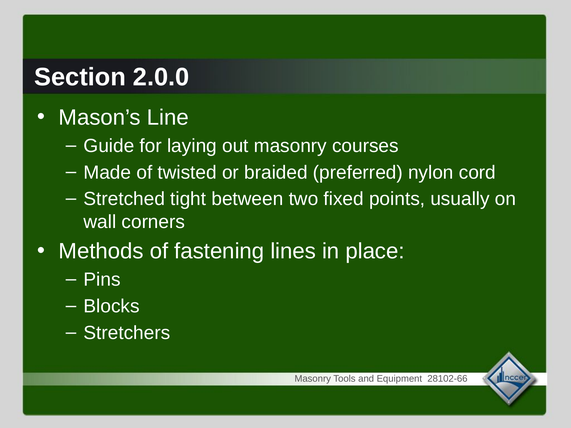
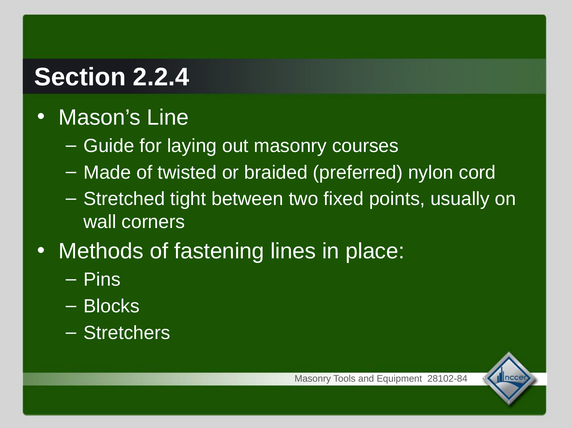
2.0.0: 2.0.0 -> 2.2.4
28102-66: 28102-66 -> 28102-84
